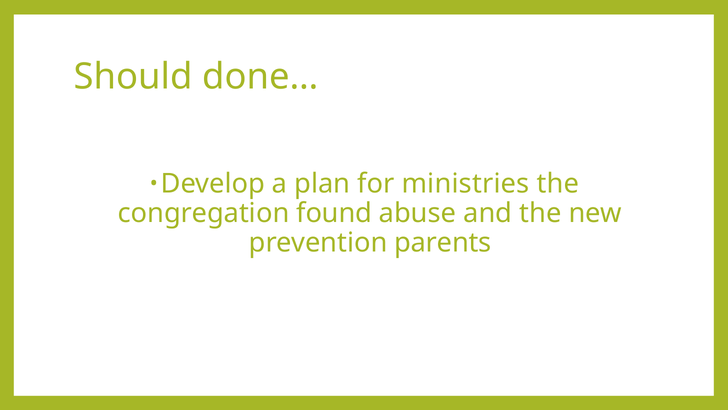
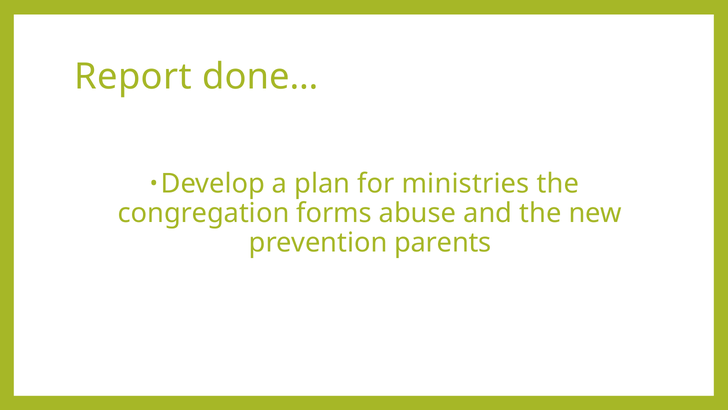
Should: Should -> Report
found: found -> forms
